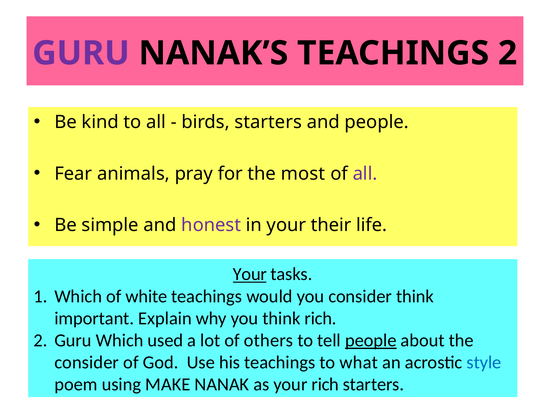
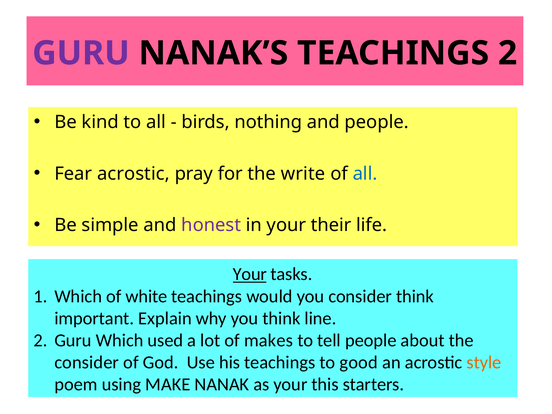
birds starters: starters -> nothing
Fear animals: animals -> acrostic
most: most -> write
all at (365, 174) colour: purple -> blue
think rich: rich -> line
others: others -> makes
people at (371, 340) underline: present -> none
what: what -> good
style colour: blue -> orange
your rich: rich -> this
